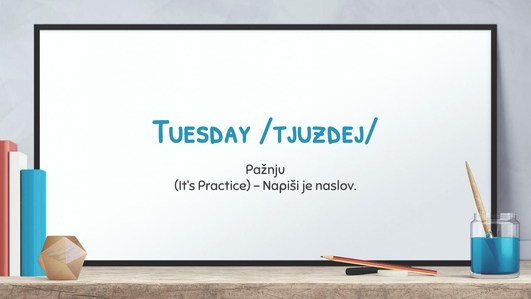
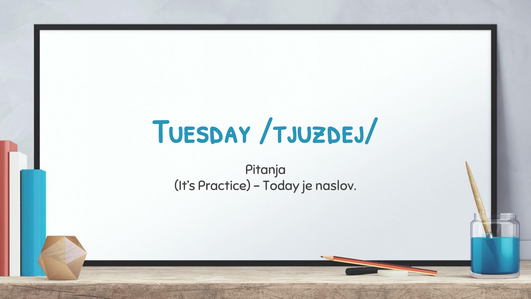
Pažnju: Pažnju -> Pitanja
Napiši: Napiši -> Today
